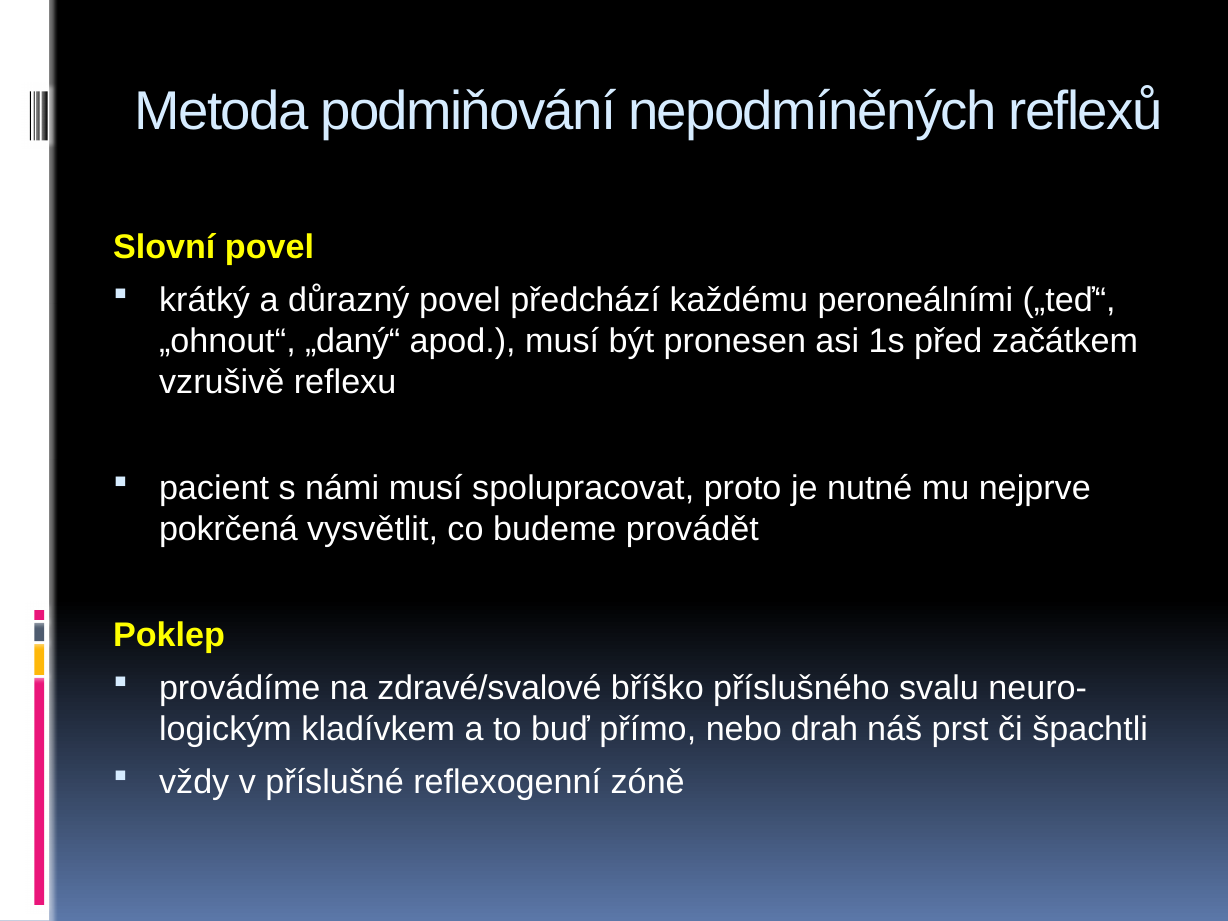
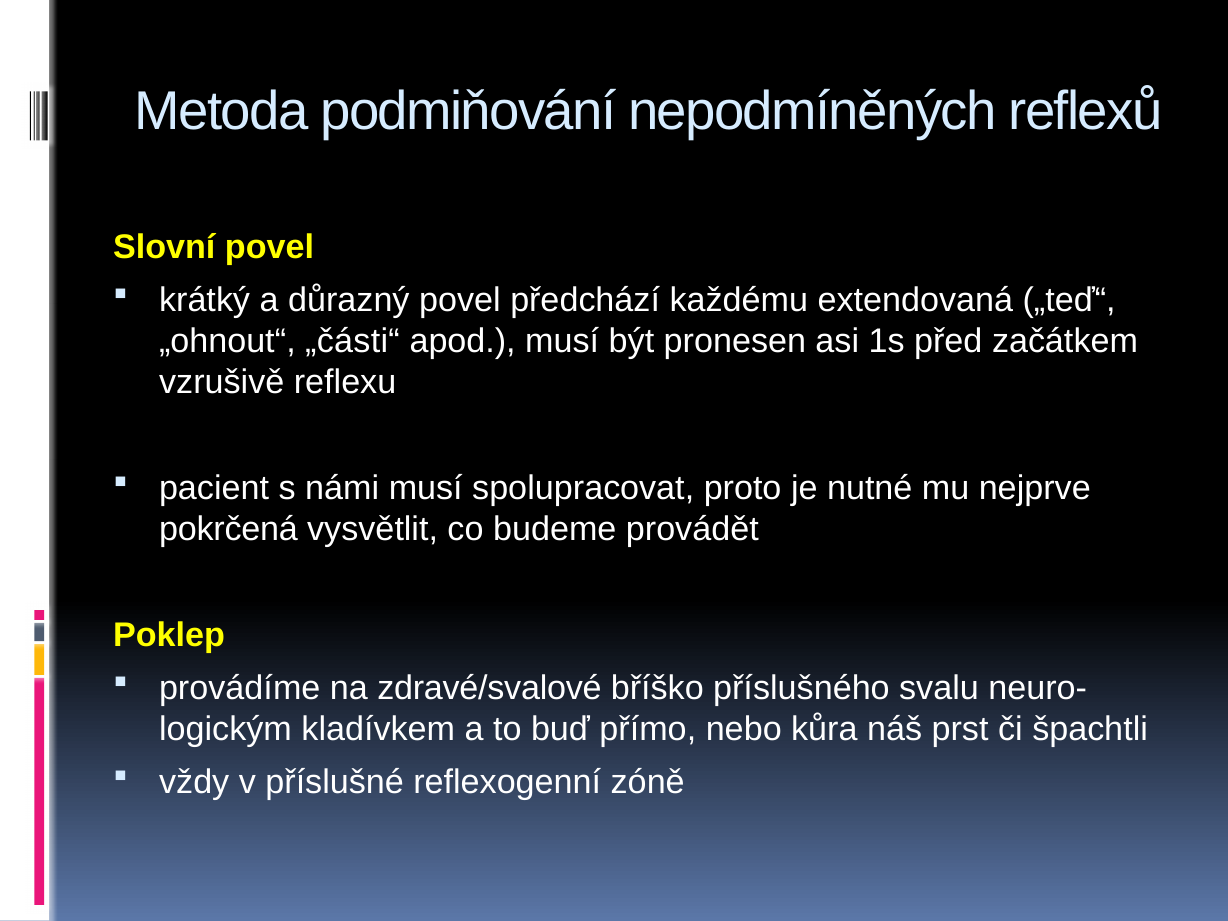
peroneálními: peroneálními -> extendovaná
„daný“: „daný“ -> „části“
drah: drah -> kůra
